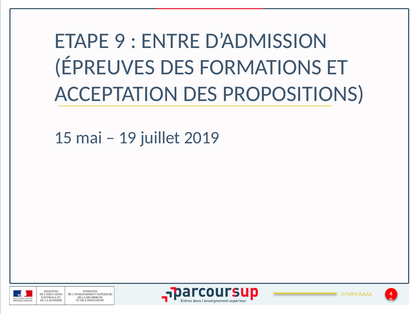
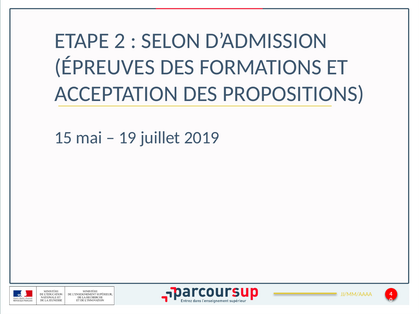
9: 9 -> 2
ENTRE: ENTRE -> SELON
